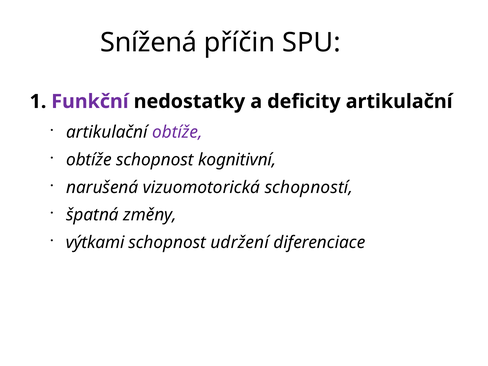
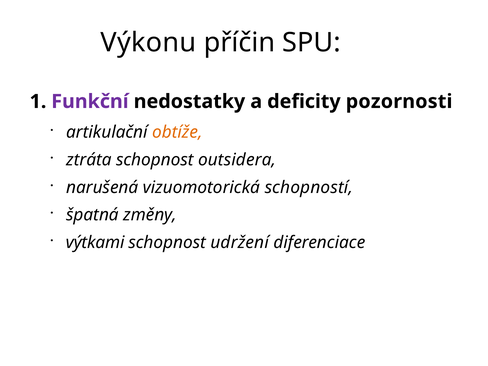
Snížená: Snížená -> Výkonu
deficity artikulační: artikulační -> pozornosti
obtíže at (177, 132) colour: purple -> orange
obtíže at (89, 160): obtíže -> ztráta
kognitivní: kognitivní -> outsidera
